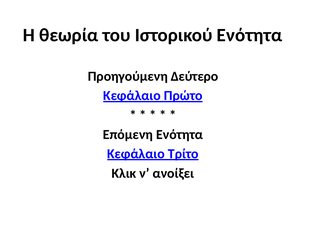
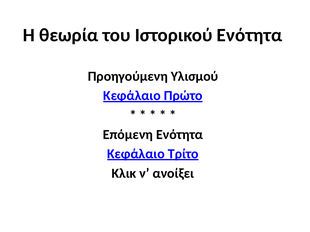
Δεύτερο: Δεύτερο -> Υλισμού
